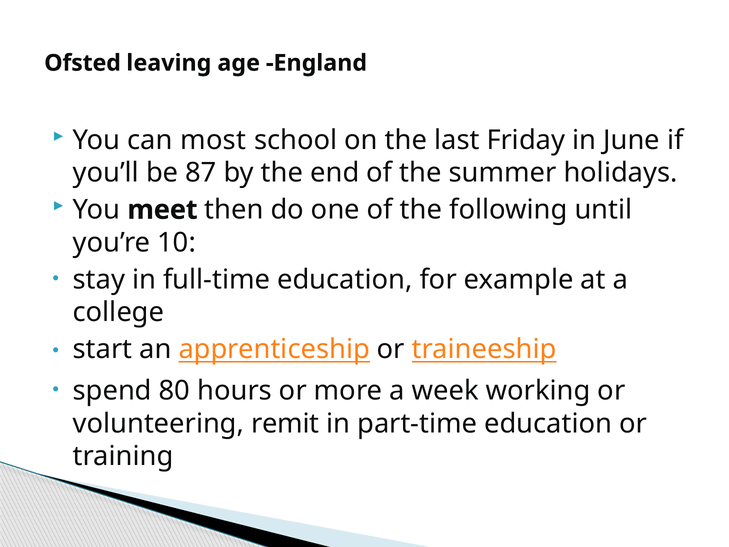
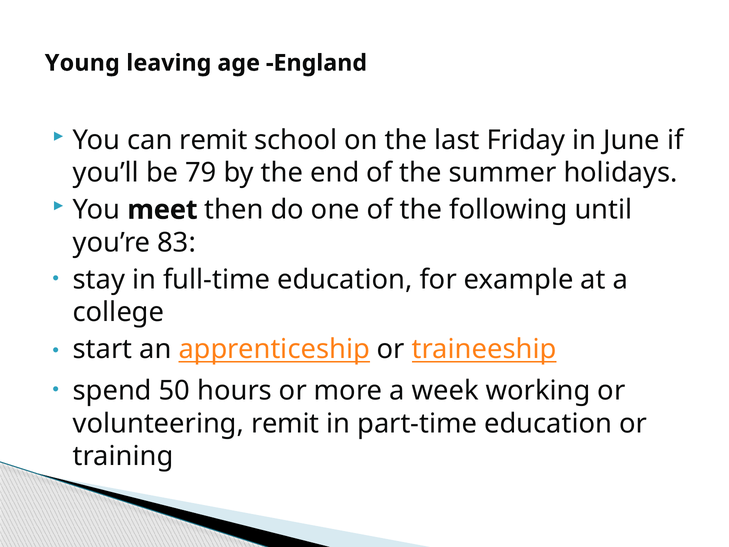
Ofsted: Ofsted -> Young
can most: most -> remit
87: 87 -> 79
10: 10 -> 83
80: 80 -> 50
